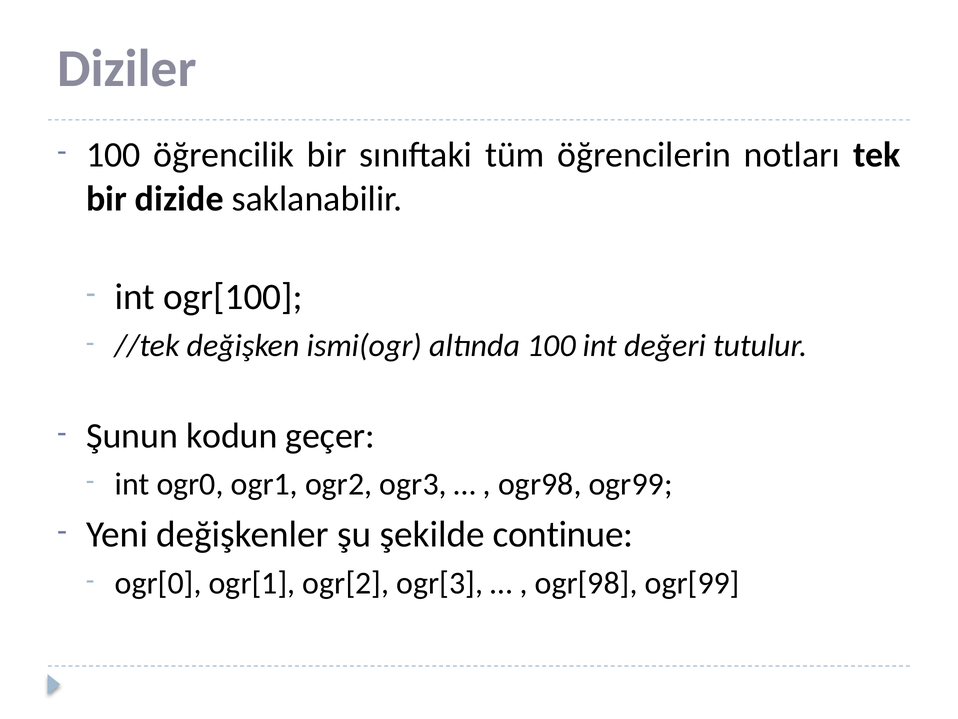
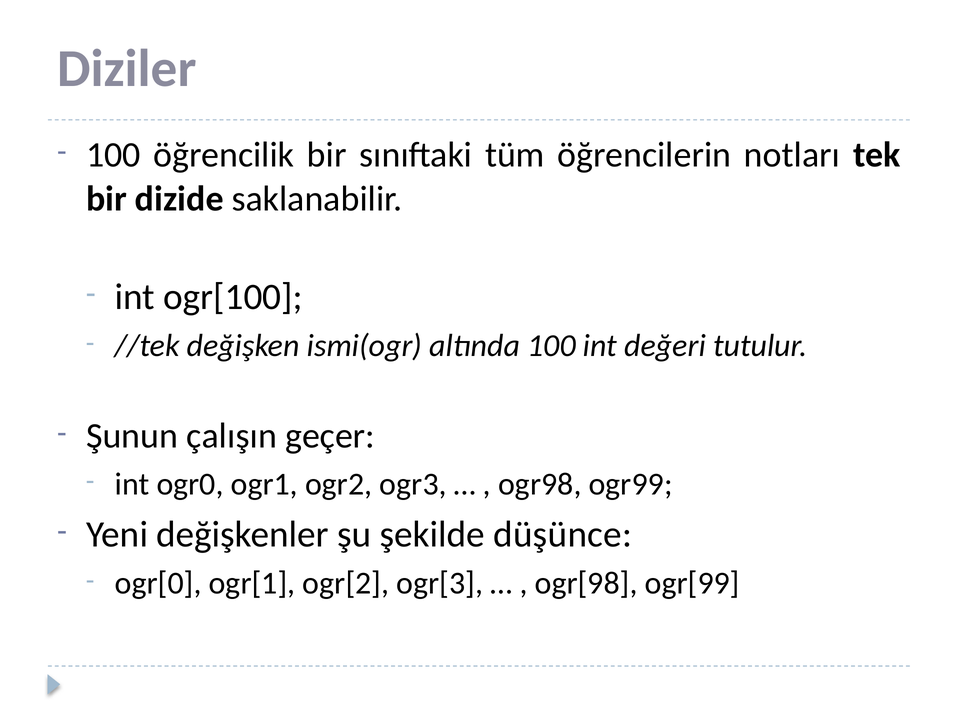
kodun: kodun -> çalışın
continue: continue -> düşünce
